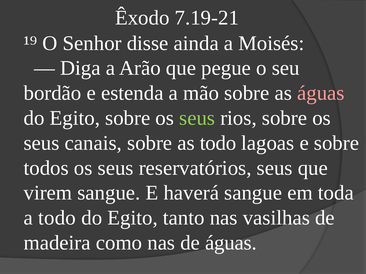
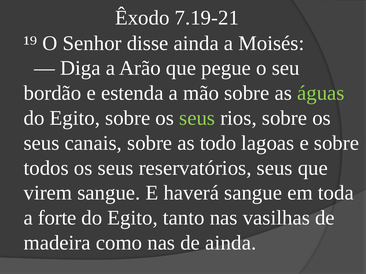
águas at (321, 93) colour: pink -> light green
a todo: todo -> forte
de águas: águas -> ainda
